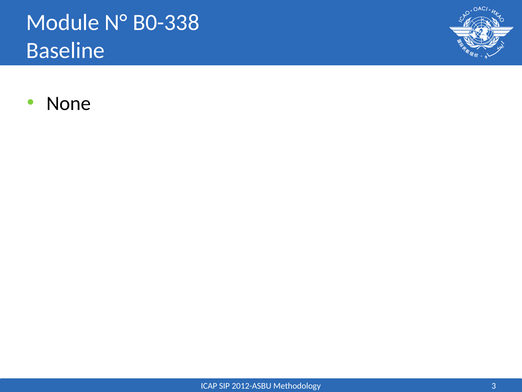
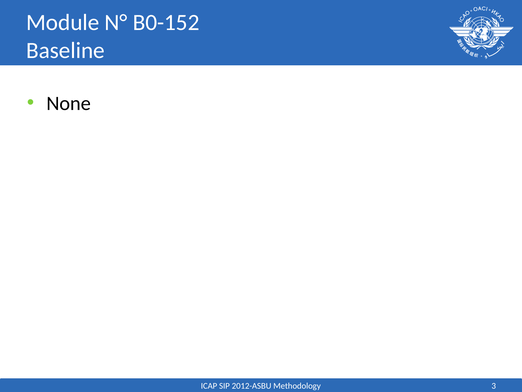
B0-338: B0-338 -> B0-152
